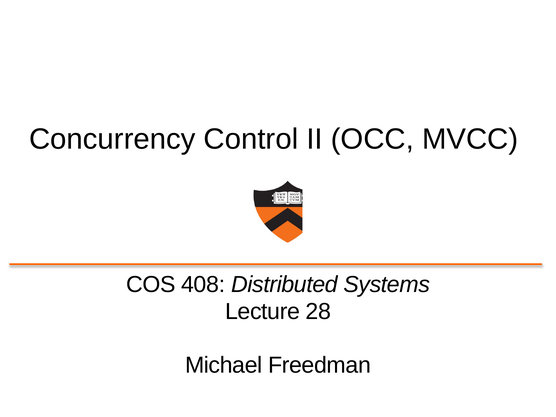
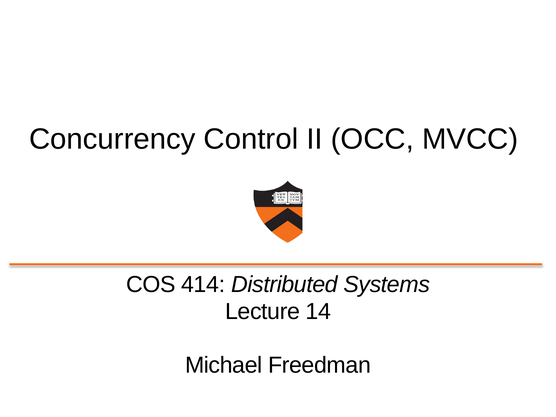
408: 408 -> 414
28: 28 -> 14
